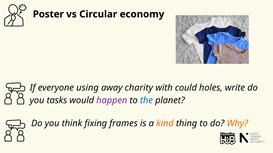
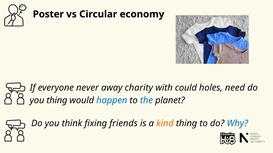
using: using -> never
write: write -> need
you tasks: tasks -> thing
happen colour: purple -> blue
frames: frames -> friends
Why colour: orange -> blue
